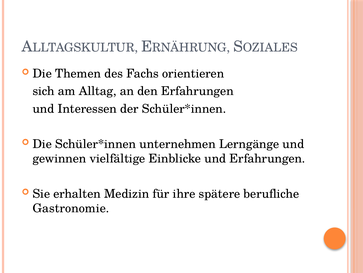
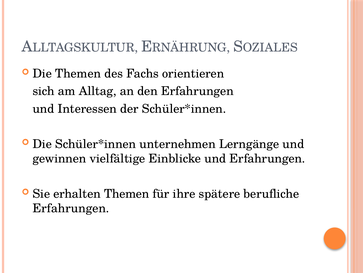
erhalten Medizin: Medizin -> Themen
Gastronomie at (71, 208): Gastronomie -> Erfahrungen
